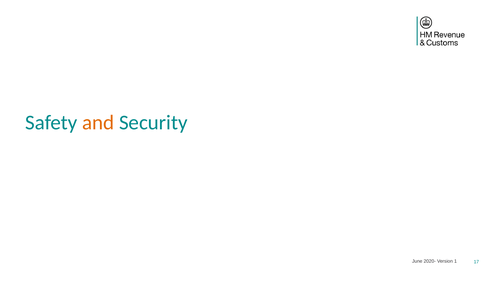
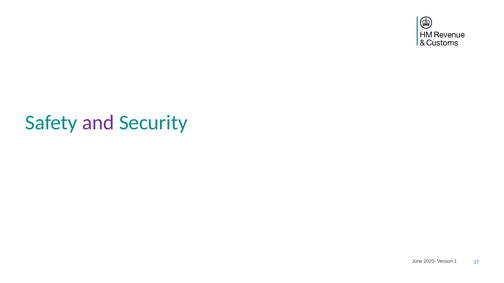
and colour: orange -> purple
